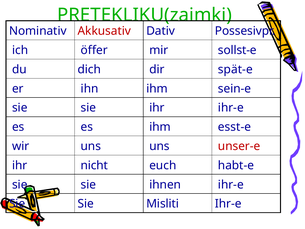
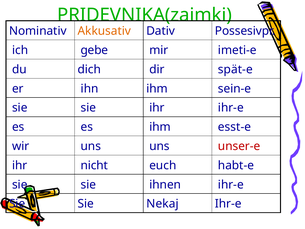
PRETEKLIKU(zaimki: PRETEKLIKU(zaimki -> PRIDEVNIKA(zaimki
Akkusativ colour: red -> orange
öffer: öffer -> gebe
sollst-e: sollst-e -> imeti-e
Misliti: Misliti -> Nekaj
